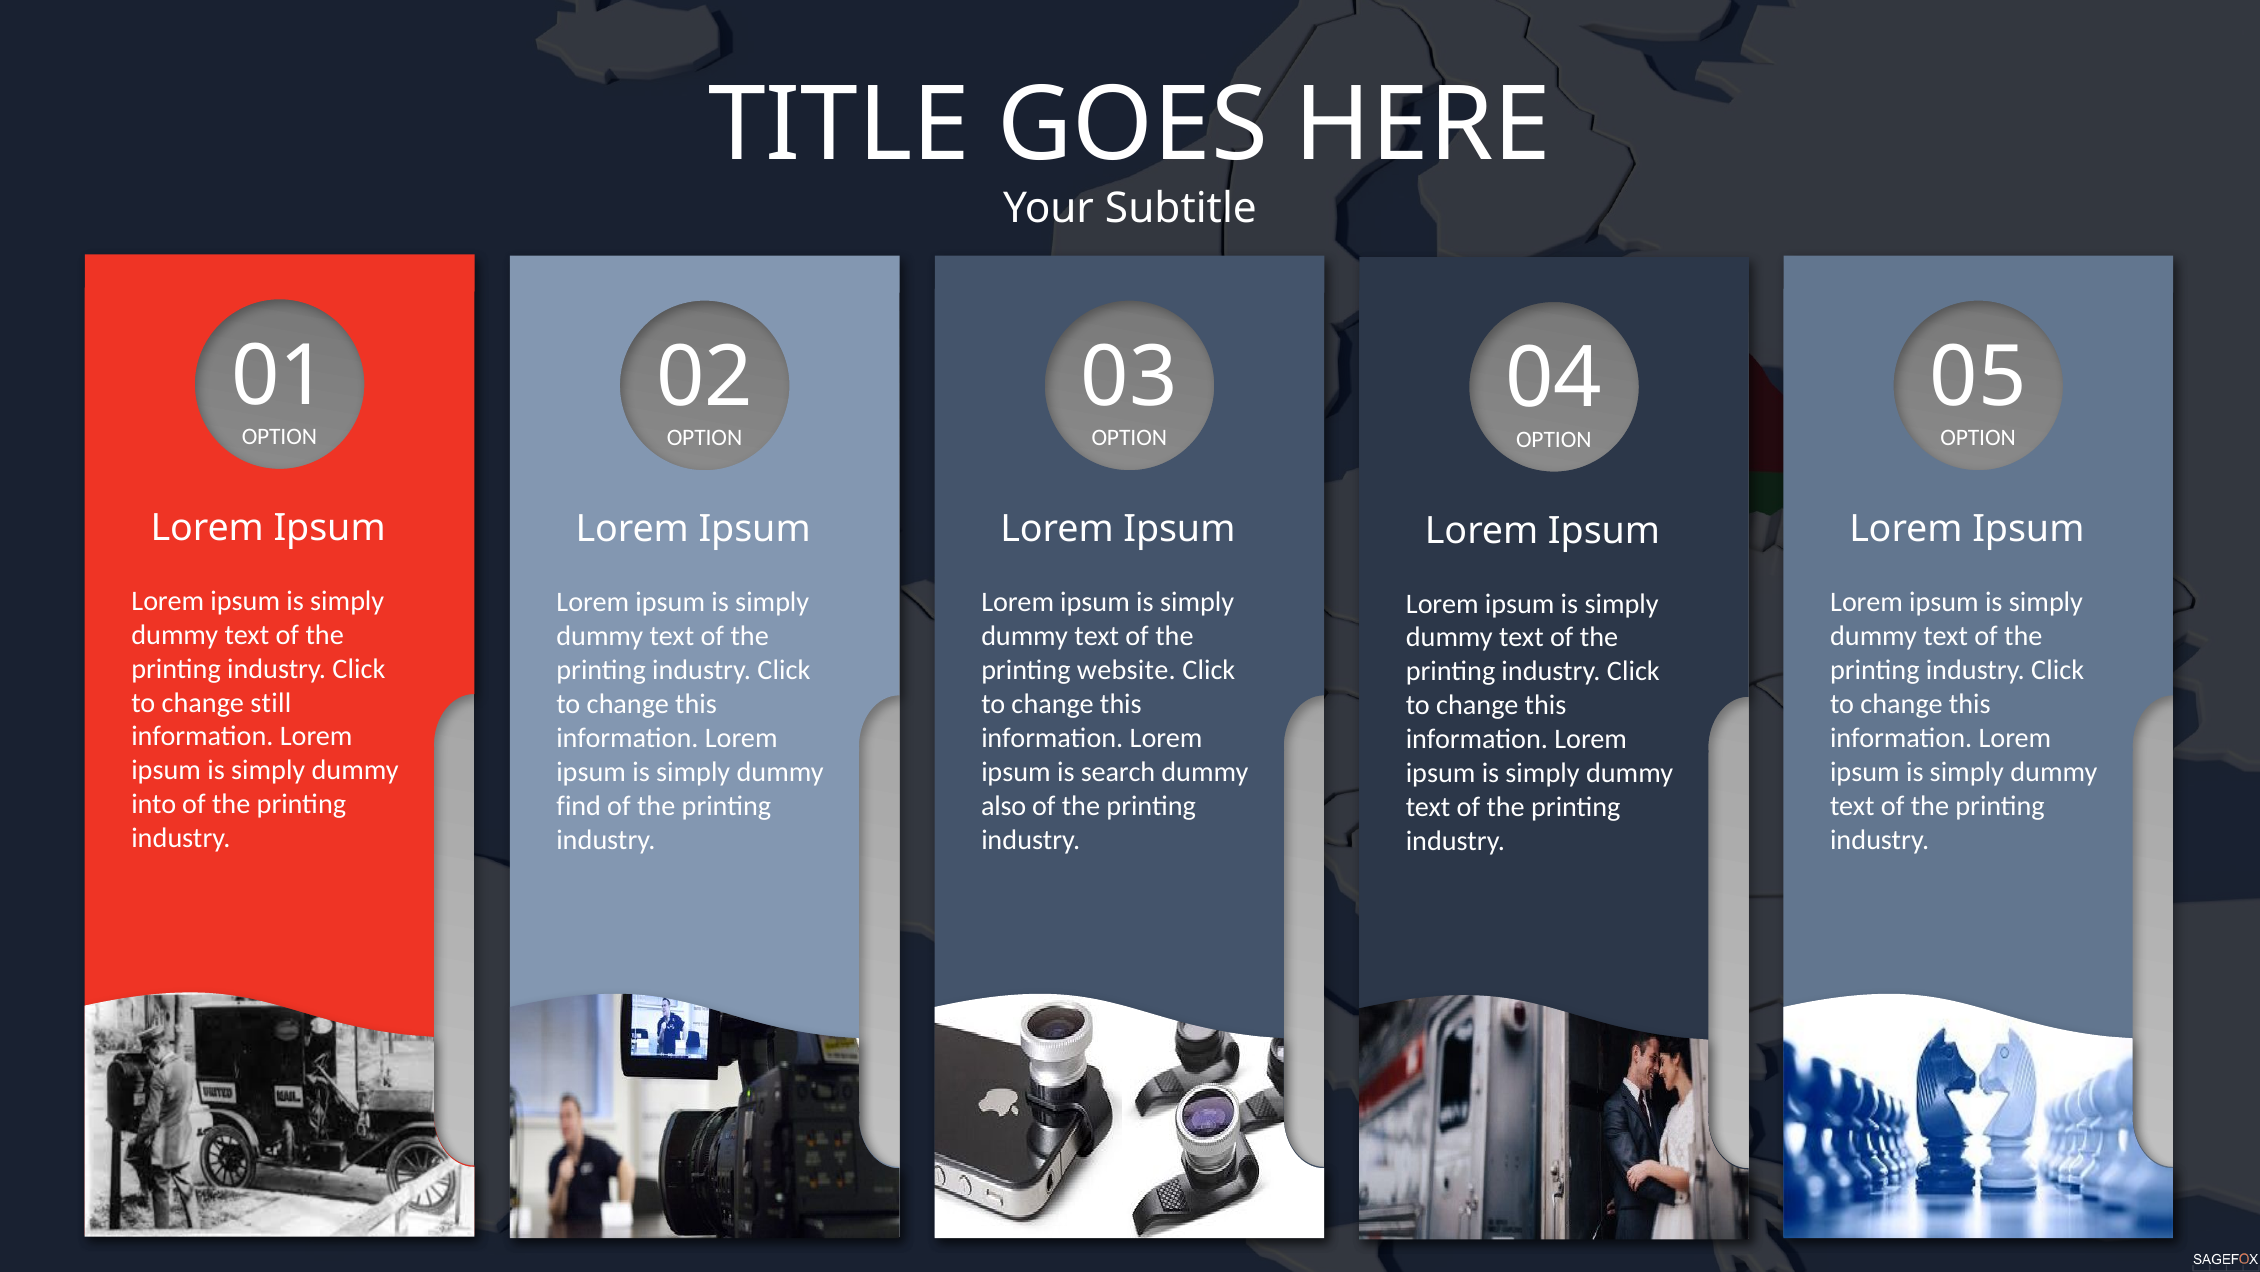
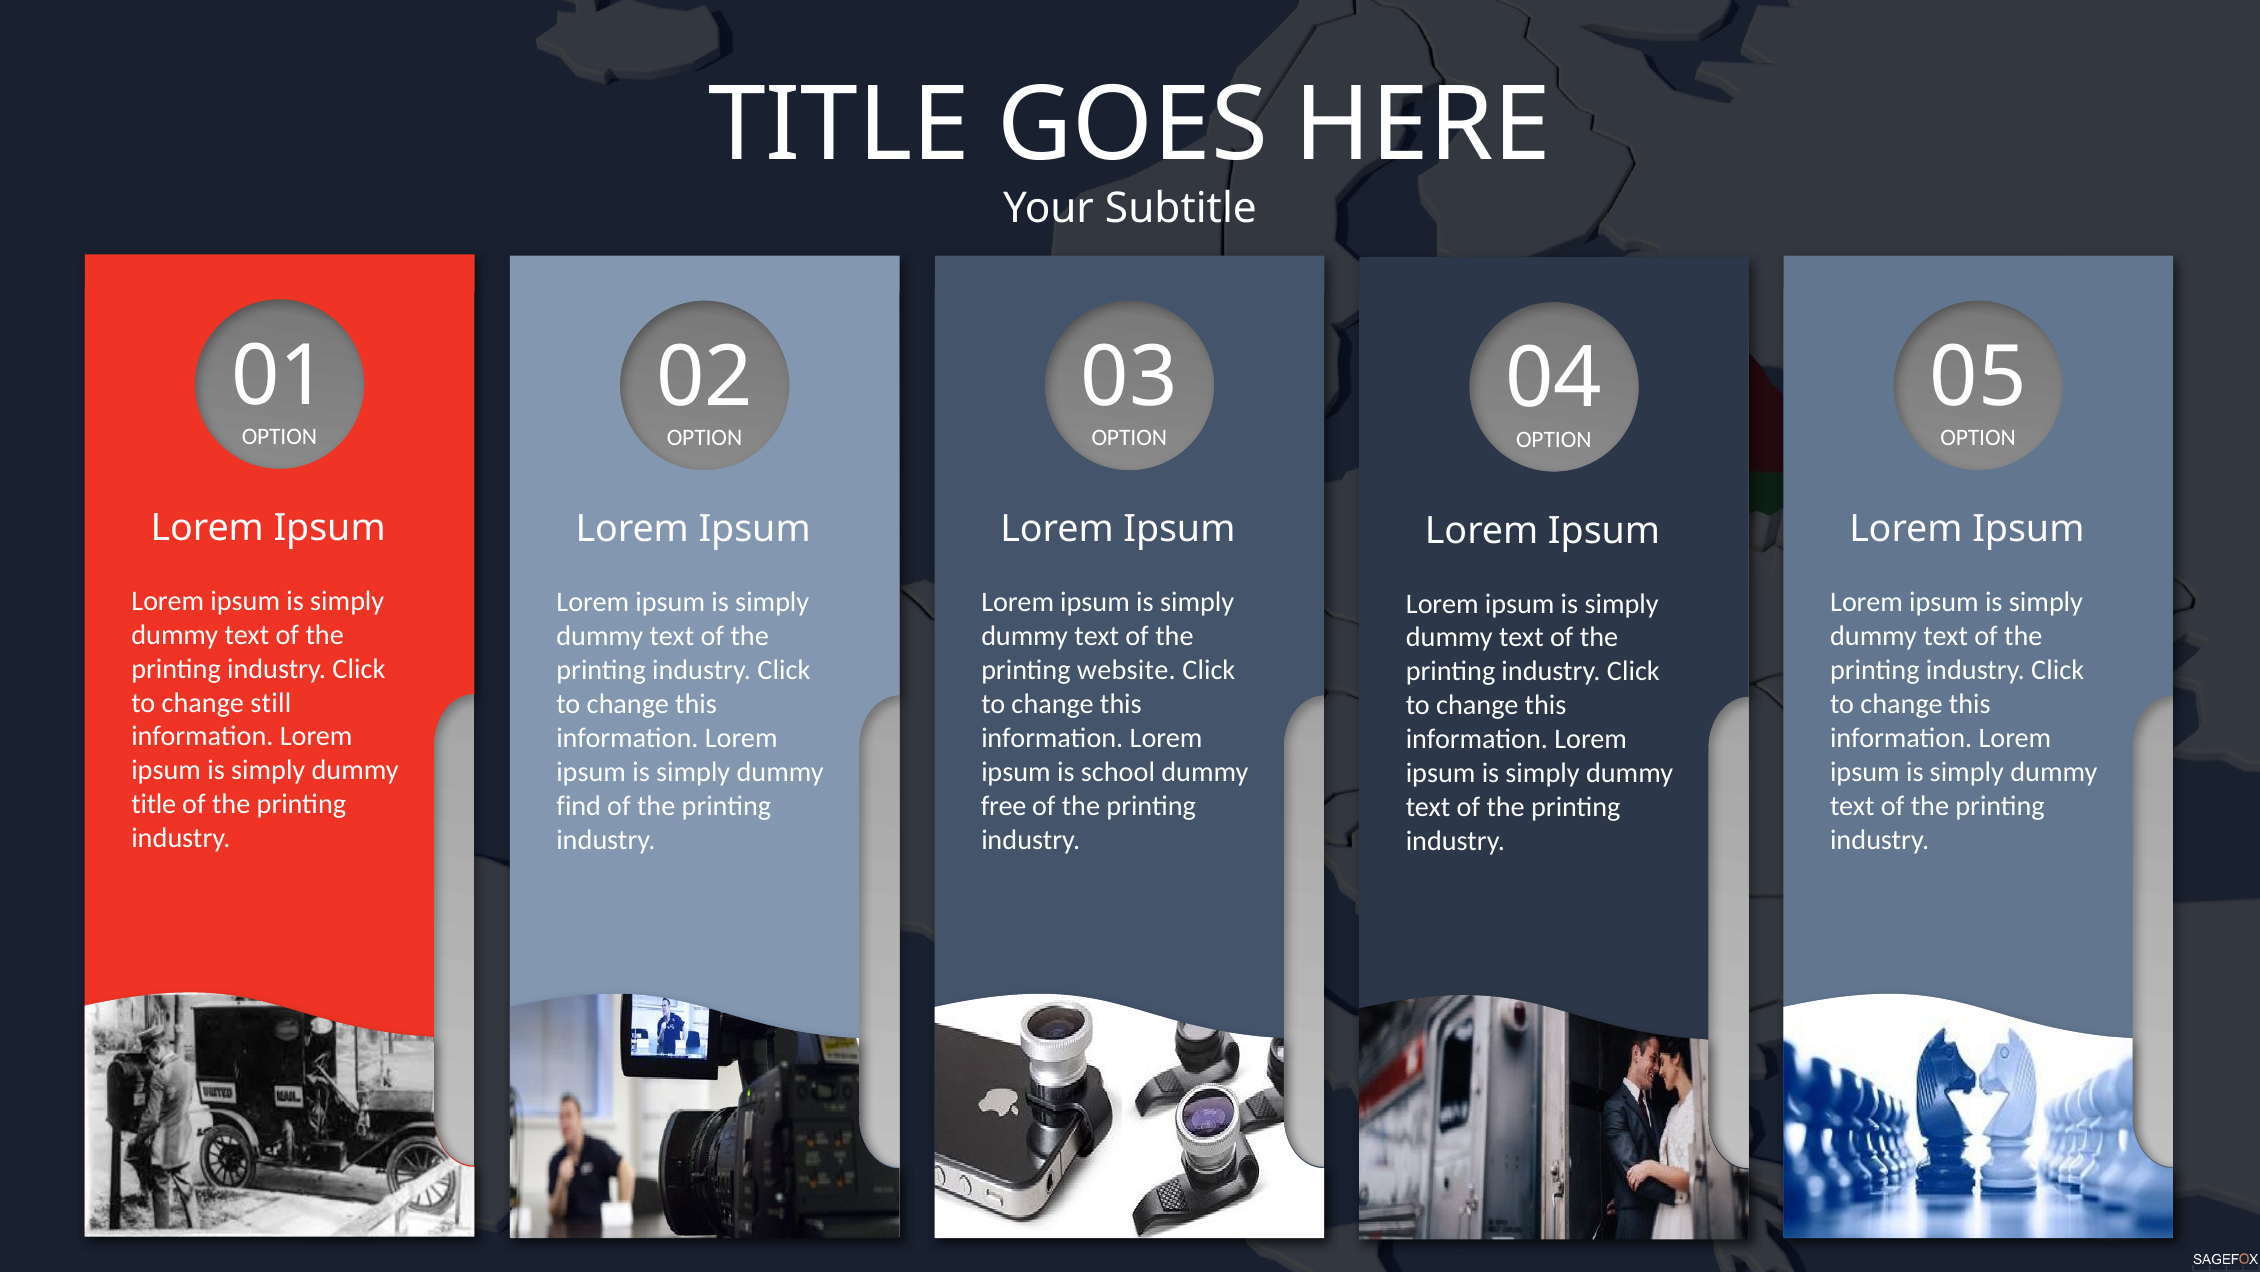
search: search -> school
into at (154, 804): into -> title
also: also -> free
